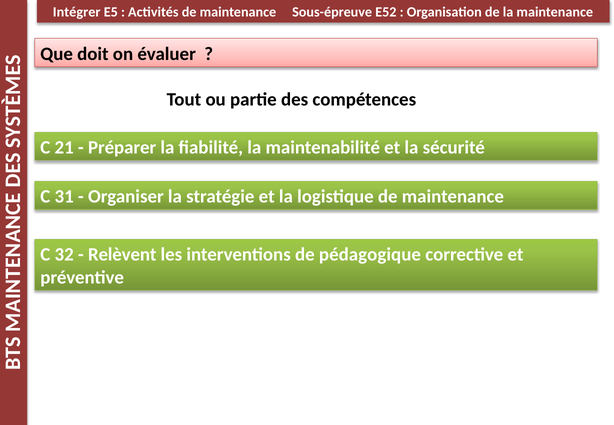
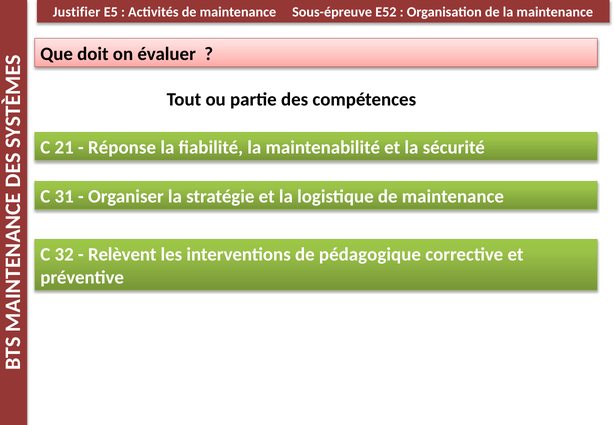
Intégrer: Intégrer -> Justifier
Préparer: Préparer -> Réponse
